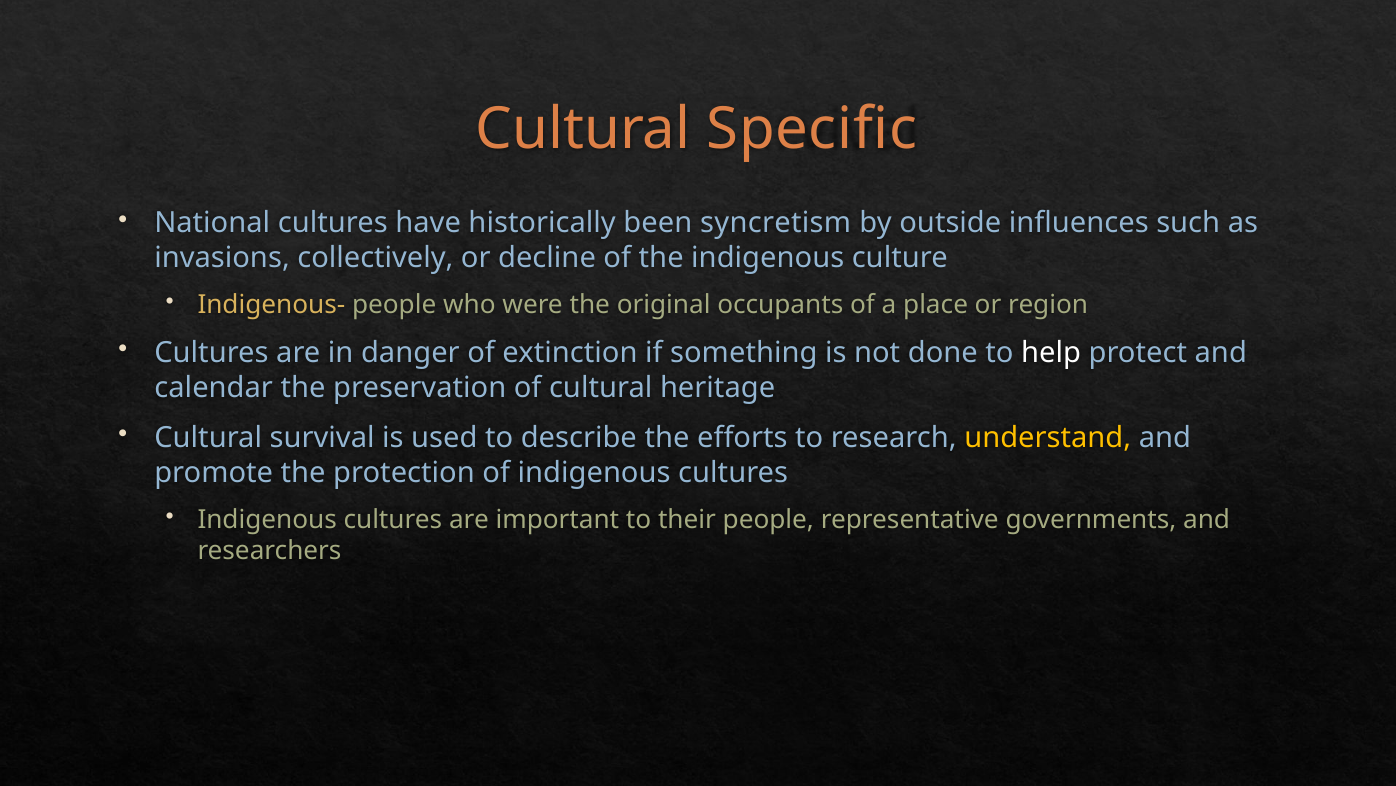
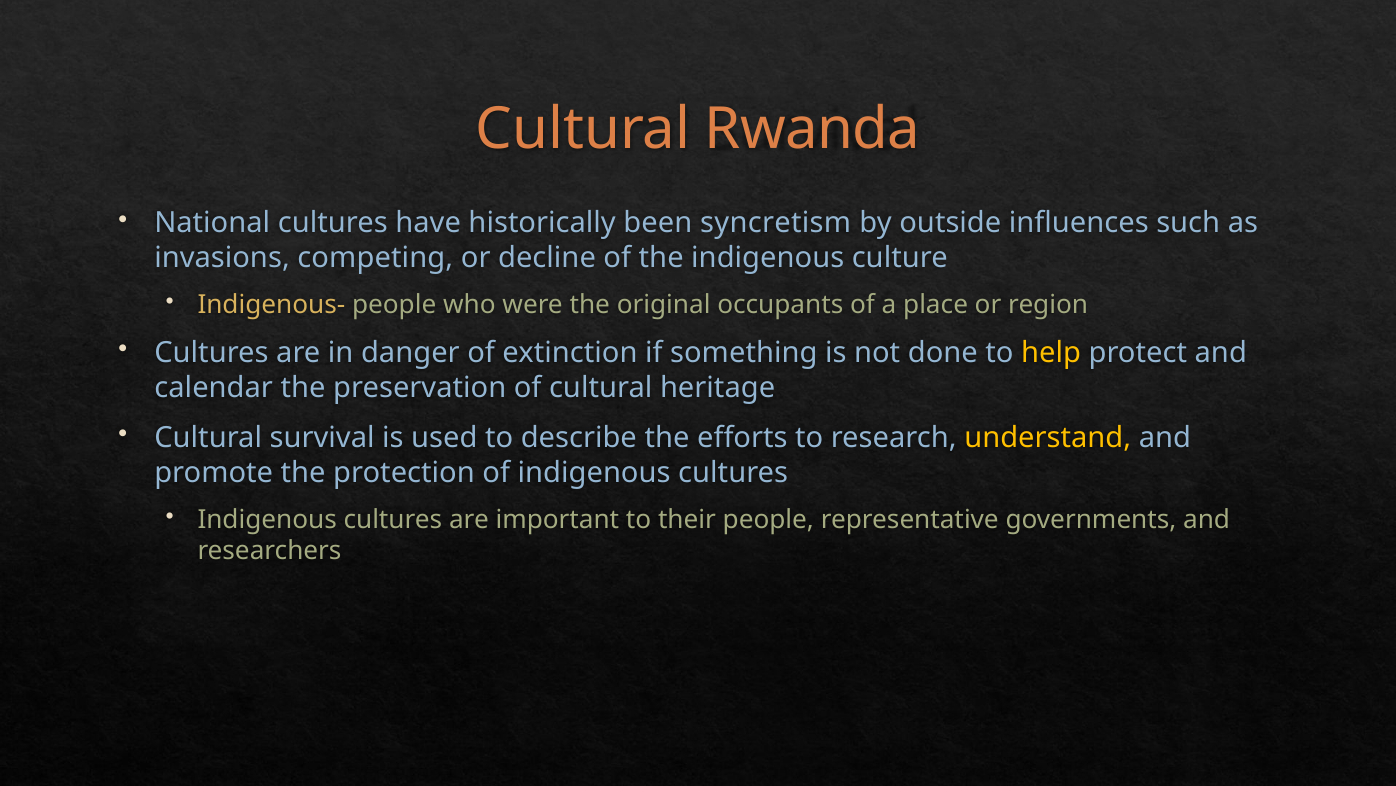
Specific: Specific -> Rwanda
collectively: collectively -> competing
help colour: white -> yellow
